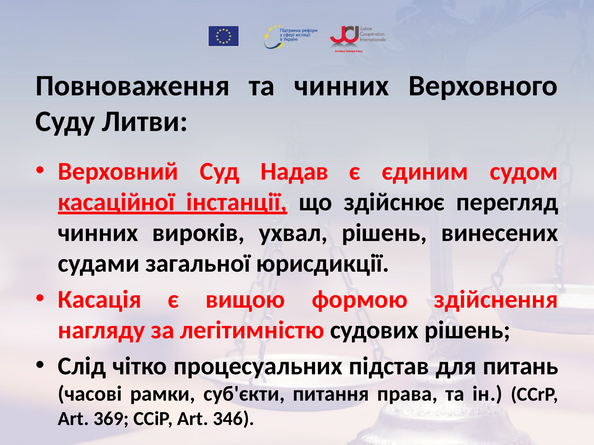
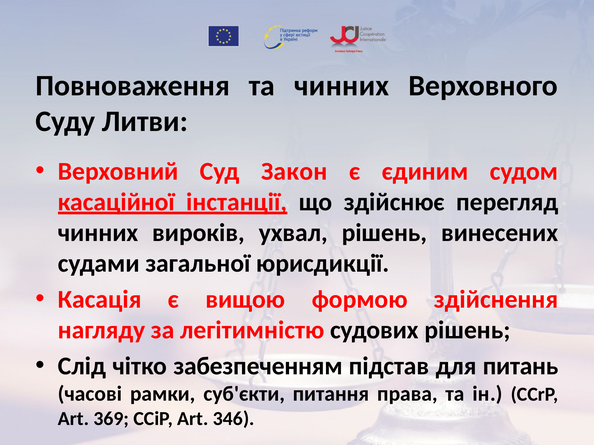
Надав: Надав -> Закон
процесуальних: процесуальних -> забезпеченням
